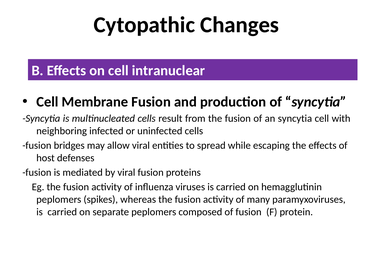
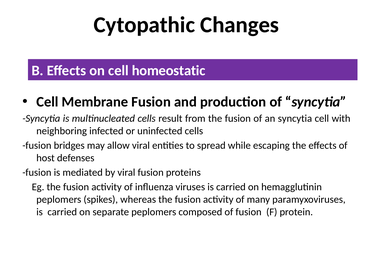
intranuclear: intranuclear -> homeostatic
